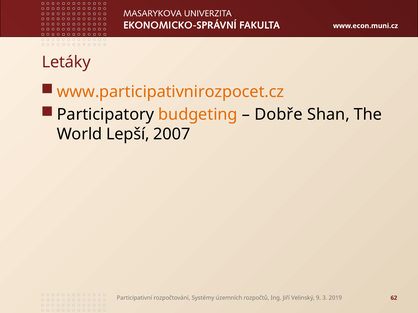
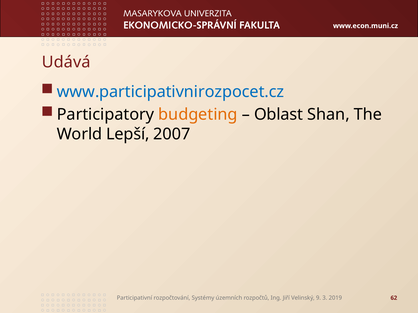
Letáky: Letáky -> Udává
www.participativnirozpocet.cz colour: orange -> blue
Dobře: Dobře -> Oblast
